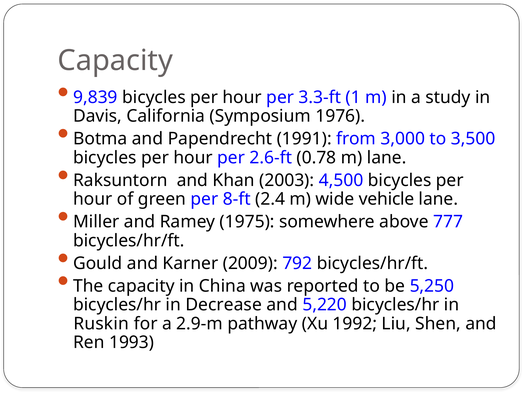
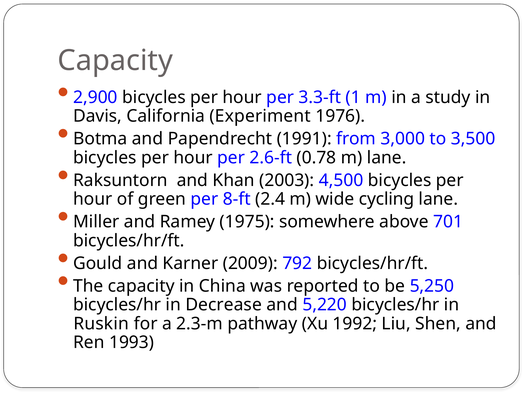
9,839: 9,839 -> 2,900
Symposium: Symposium -> Experiment
vehicle: vehicle -> cycling
777: 777 -> 701
2.9-m: 2.9-m -> 2.3-m
